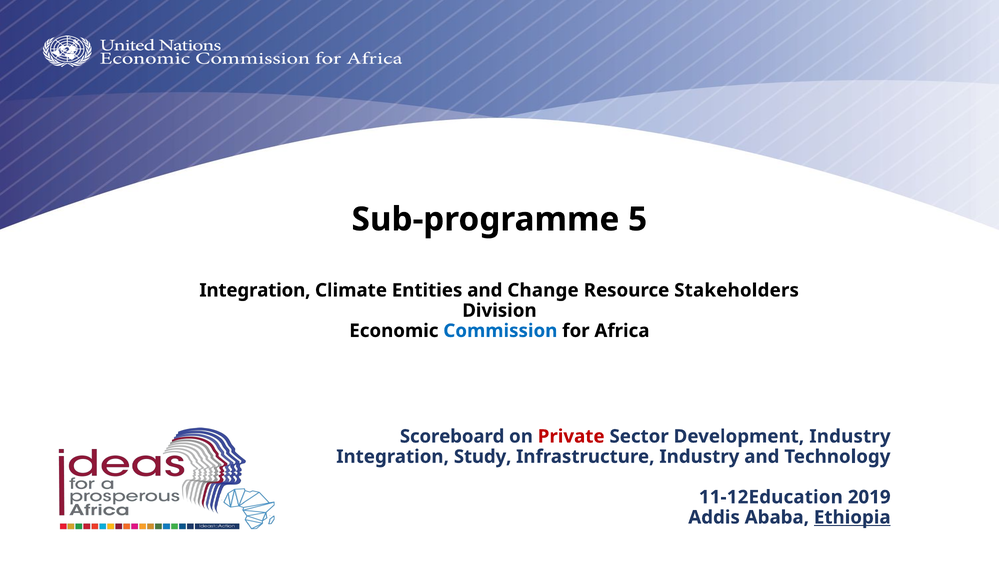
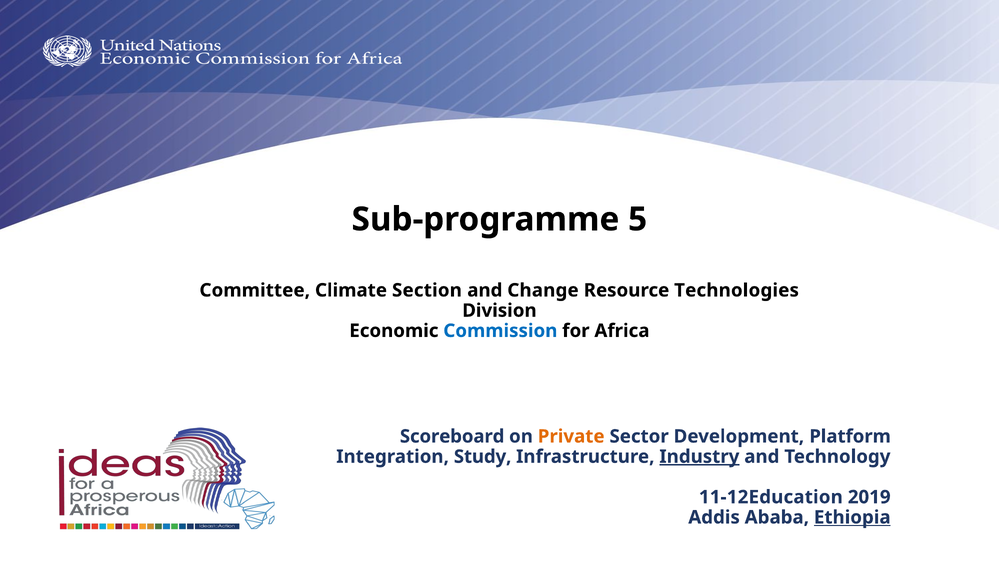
Integration at (255, 290): Integration -> Committee
Entities: Entities -> Section
Stakeholders: Stakeholders -> Technologies
Private colour: red -> orange
Development Industry: Industry -> Platform
Industry at (699, 457) underline: none -> present
